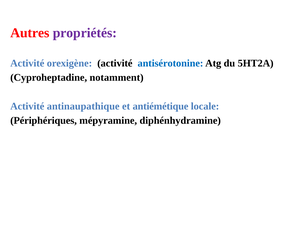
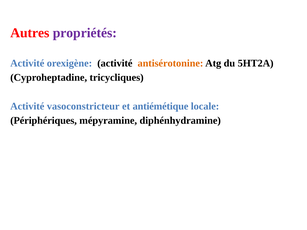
antisérotonine colour: blue -> orange
notamment: notamment -> tricycliques
antinaupathique: antinaupathique -> vasoconstricteur
